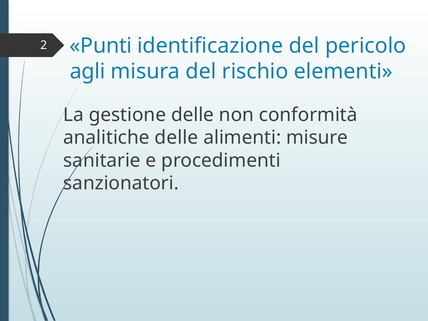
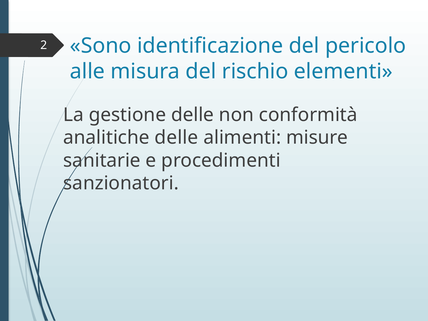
Punti: Punti -> Sono
agli: agli -> alle
